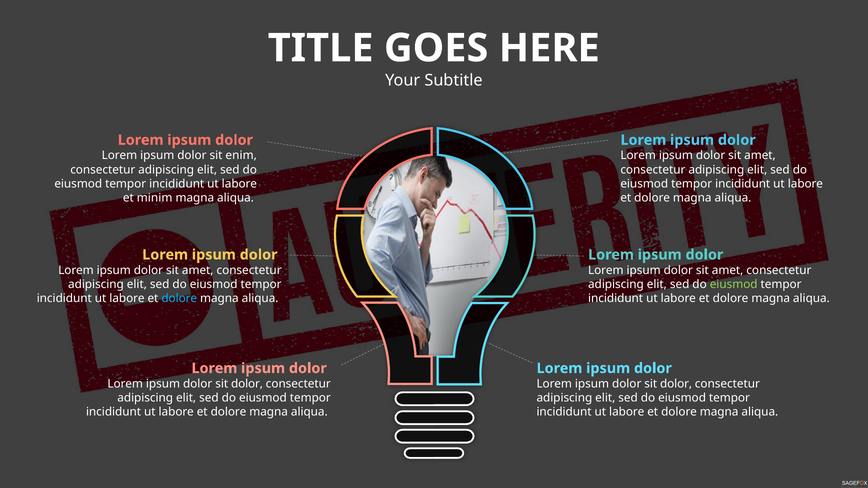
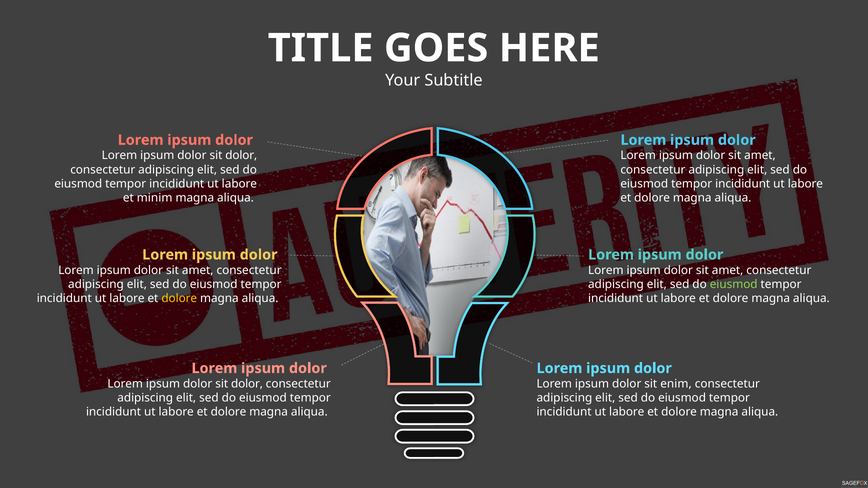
enim at (241, 156): enim -> dolor
dolore at (179, 299) colour: light blue -> yellow
dolor at (676, 384): dolor -> enim
